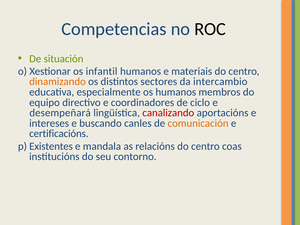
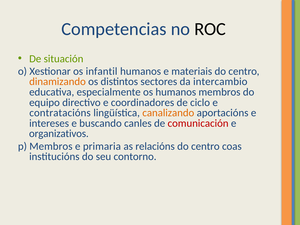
desempeñará: desempeñará -> contratacións
canalizando colour: red -> orange
comunicación colour: orange -> red
certificacións: certificacións -> organizativos
p Existentes: Existentes -> Membros
mandala: mandala -> primaria
